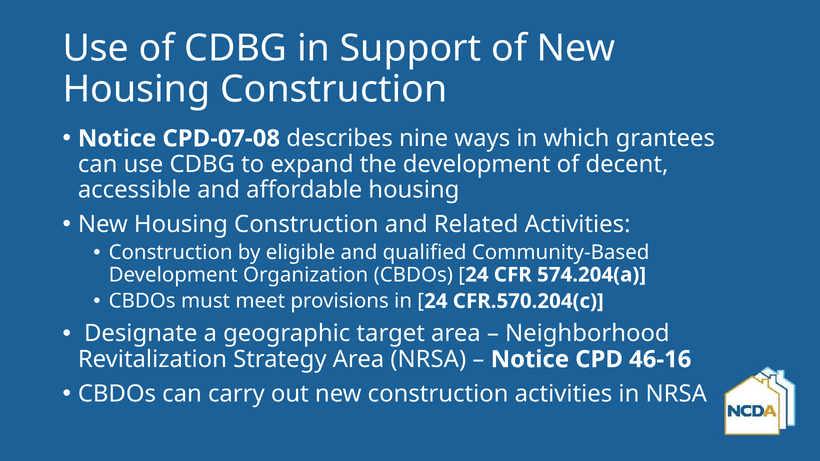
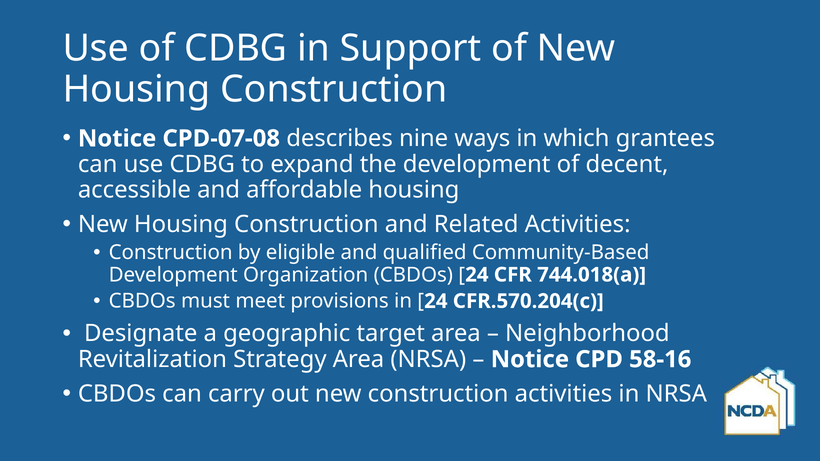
574.204(a: 574.204(a -> 744.018(a
46-16: 46-16 -> 58-16
